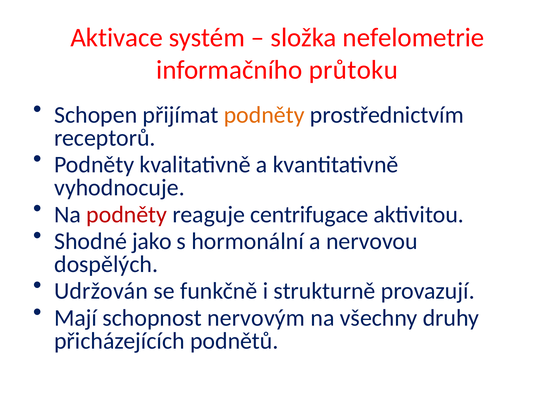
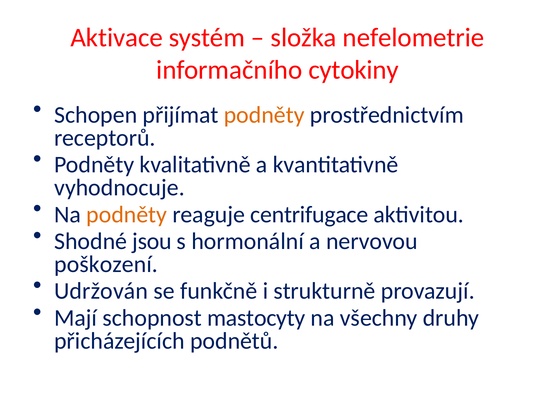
průtoku: průtoku -> cytokiny
podněty at (127, 215) colour: red -> orange
jako: jako -> jsou
dospělých: dospělých -> poškození
nervovým: nervovým -> mastocyty
